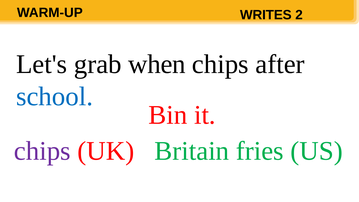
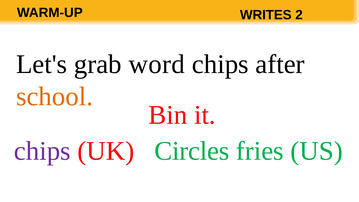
when: when -> word
school colour: blue -> orange
Britain: Britain -> Circles
